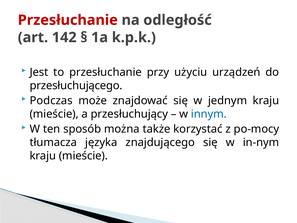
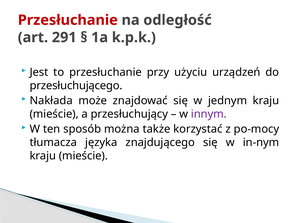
142: 142 -> 291
Podczas: Podczas -> Nakłada
innym colour: blue -> purple
